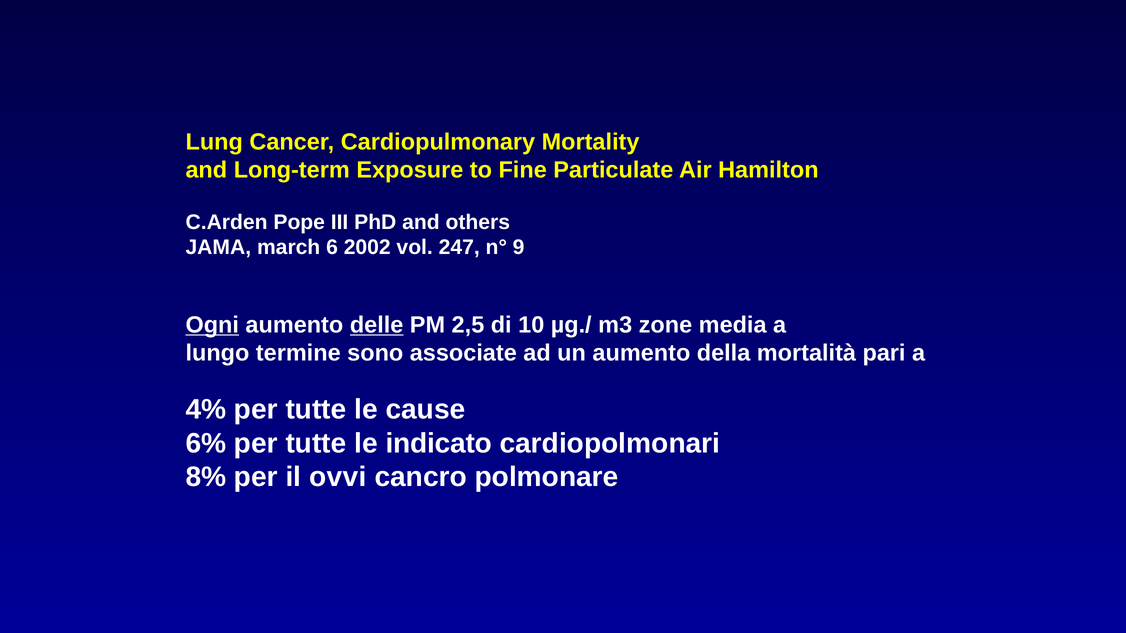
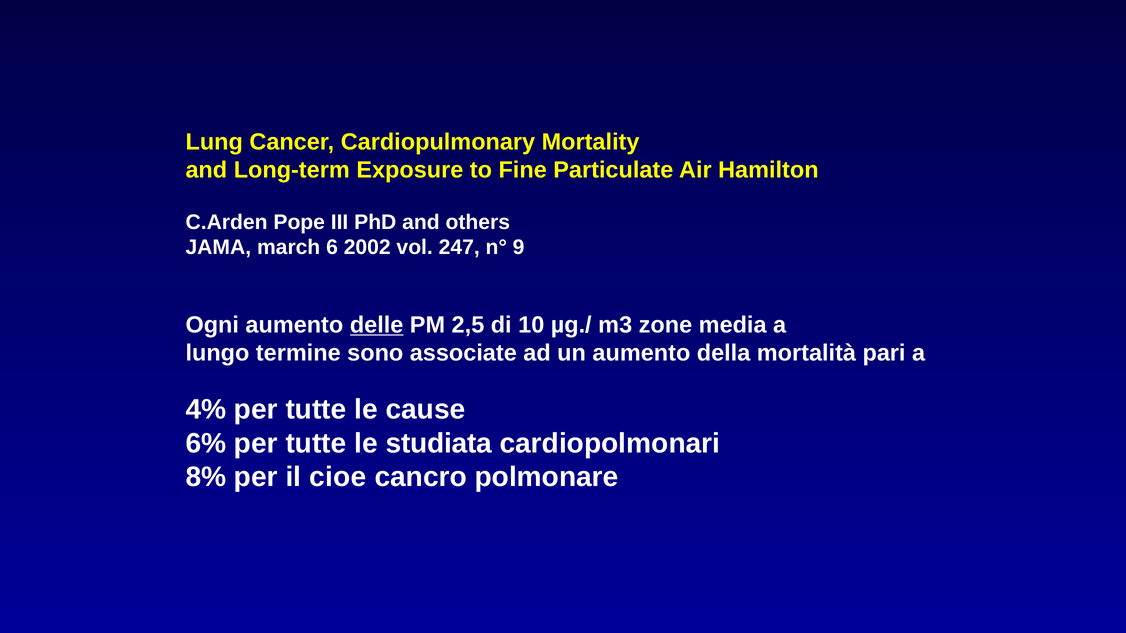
Ogni underline: present -> none
indicato: indicato -> studiata
ovvi: ovvi -> cioe
